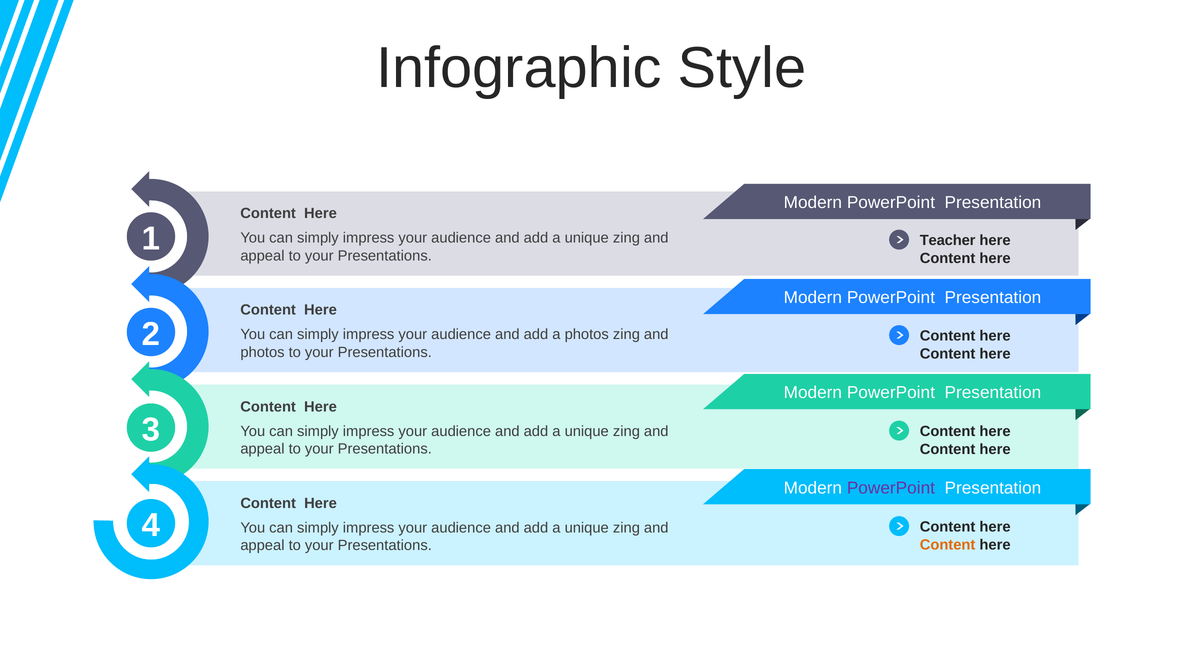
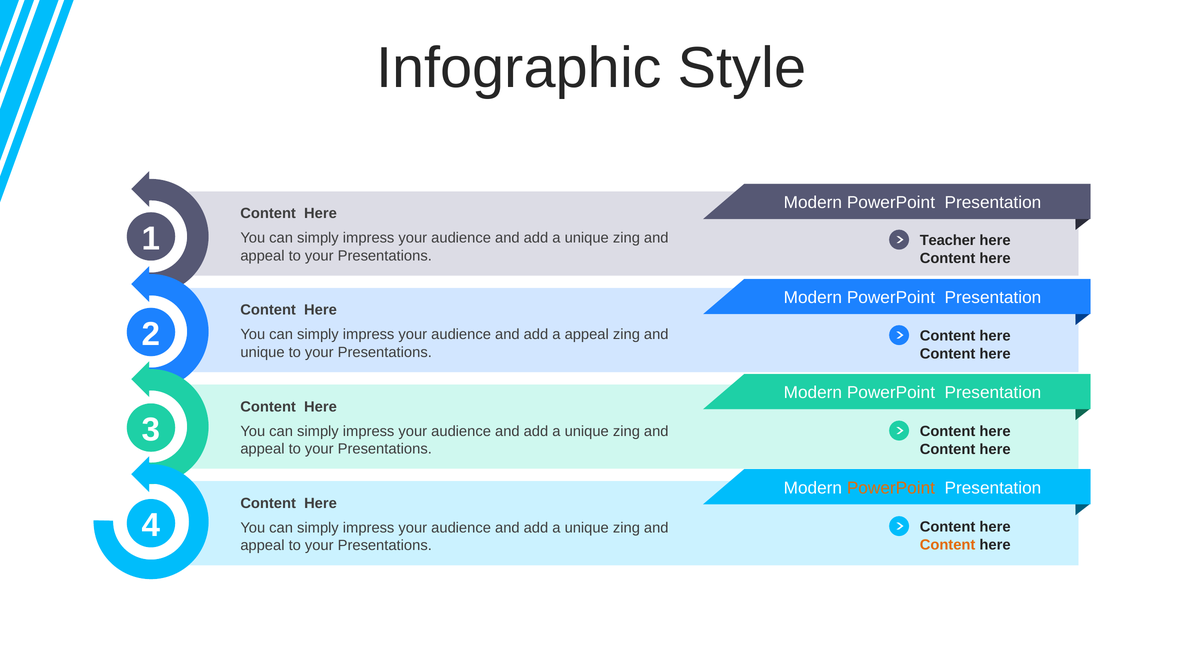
a photos: photos -> appeal
photos at (262, 352): photos -> unique
PowerPoint at (891, 488) colour: purple -> orange
